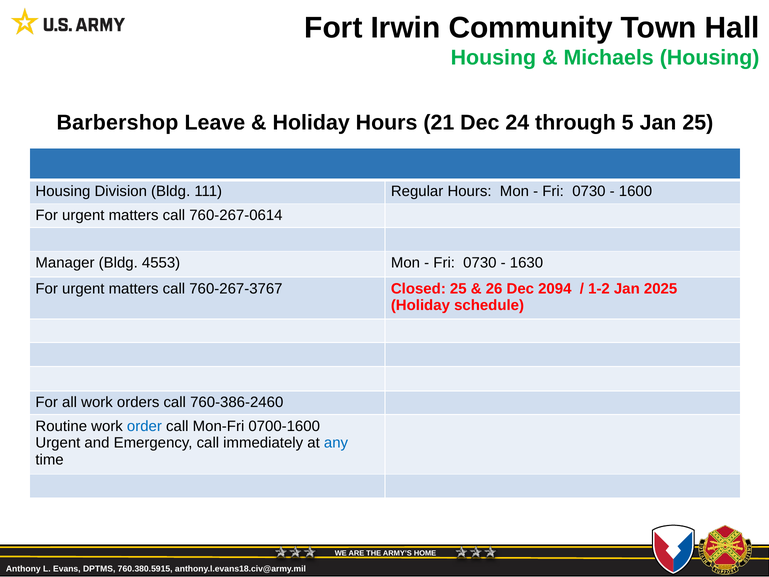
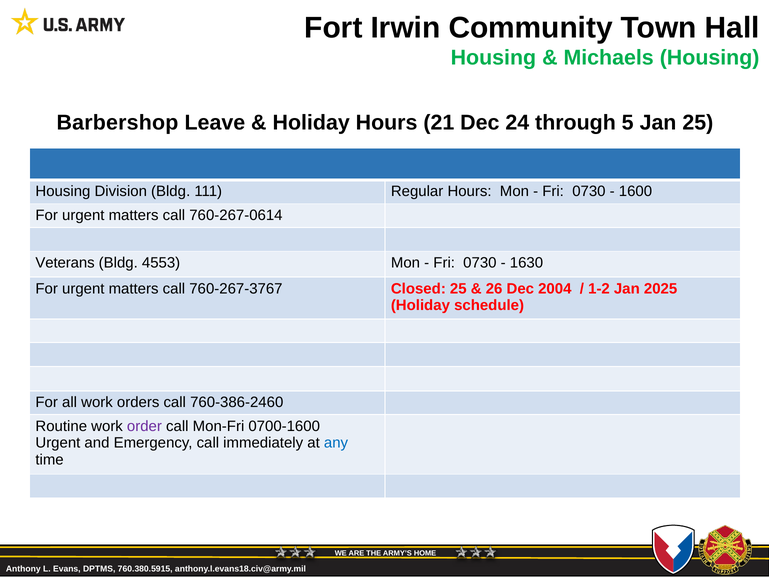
Manager: Manager -> Veterans
2094: 2094 -> 2004
order colour: blue -> purple
